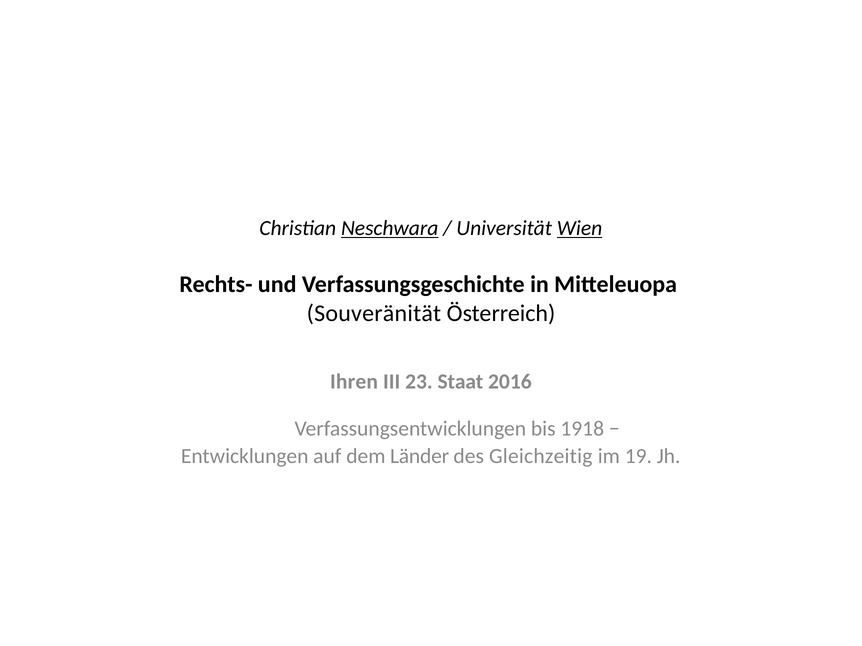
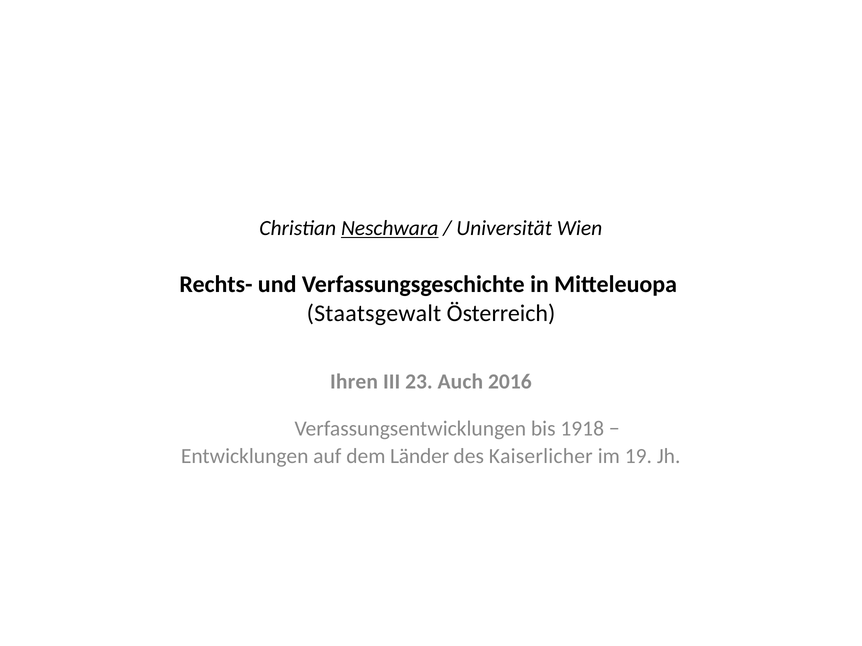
Wien underline: present -> none
Souveränität: Souveränität -> Staatsgewalt
Staat: Staat -> Auch
Gleichzeitig: Gleichzeitig -> Kaiserlicher
